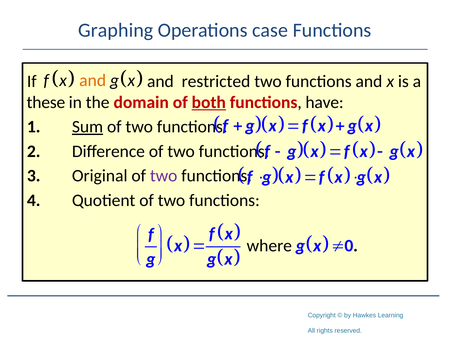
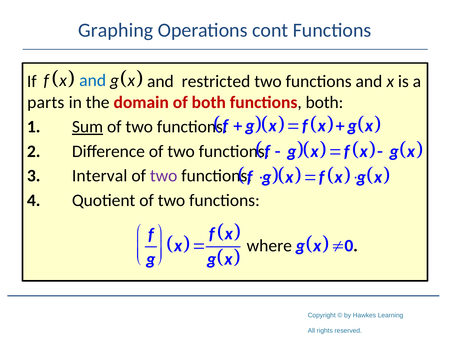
case: case -> cont
and at (93, 80) colour: orange -> blue
these: these -> parts
both at (209, 102) underline: present -> none
functions have: have -> both
Original: Original -> Interval
